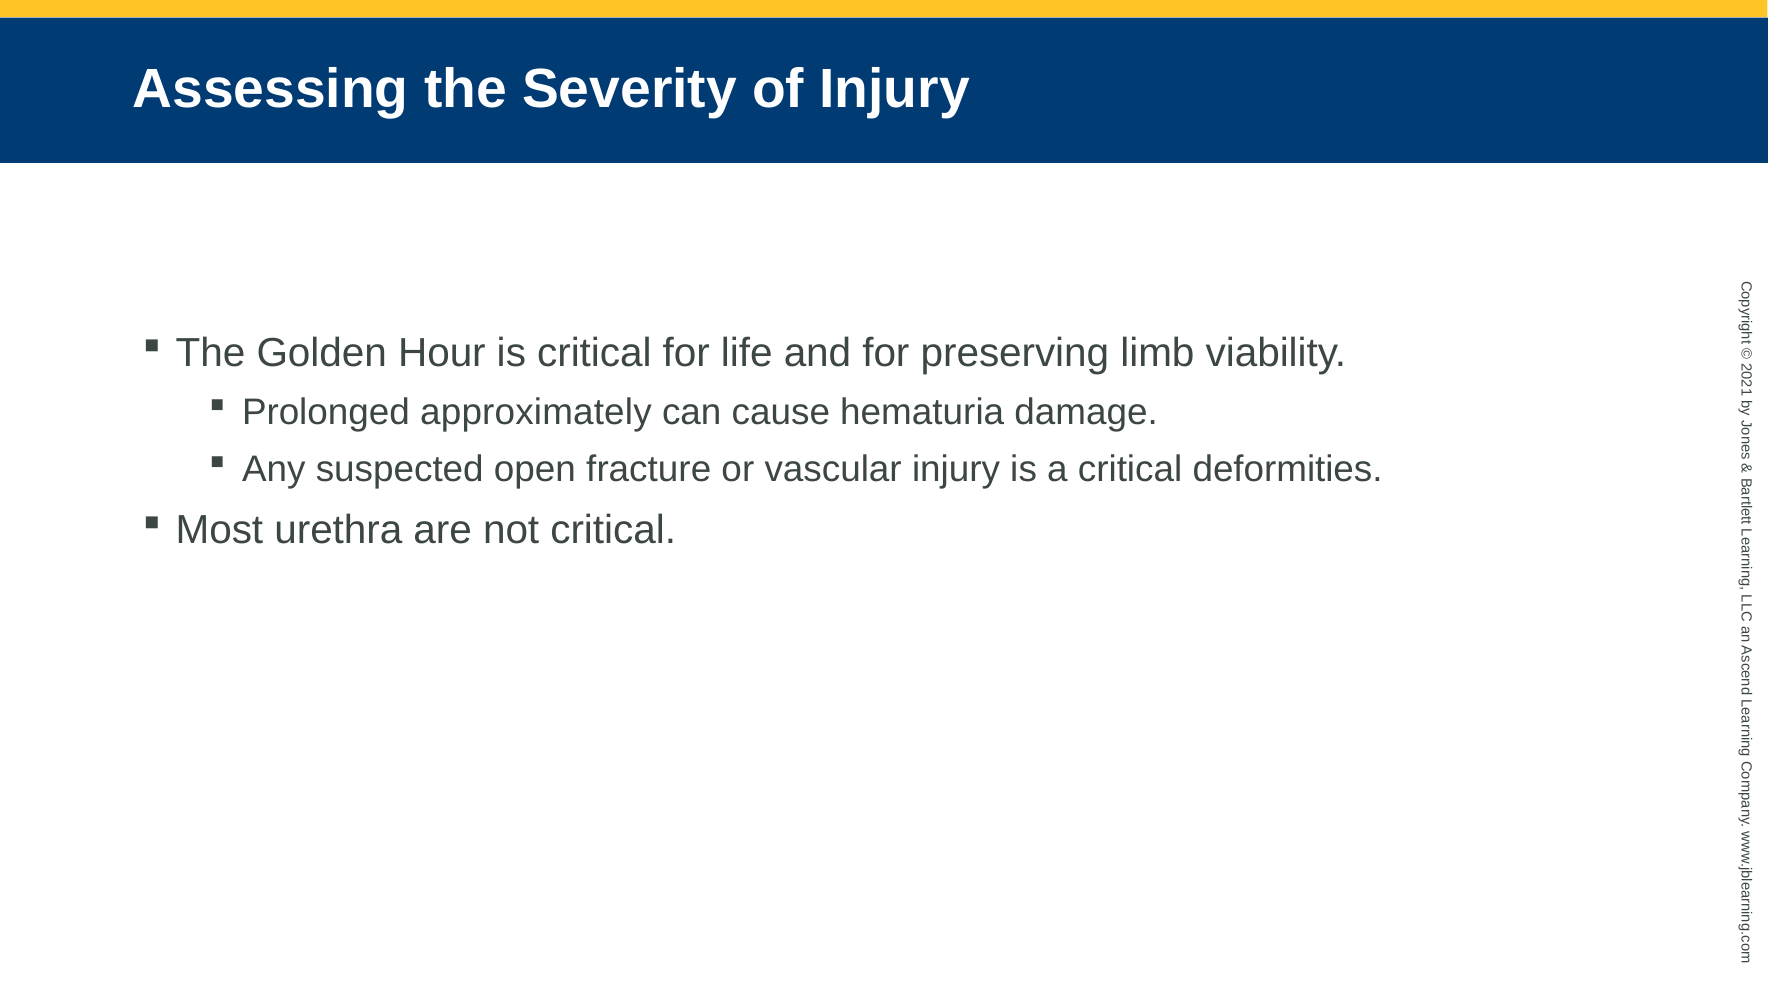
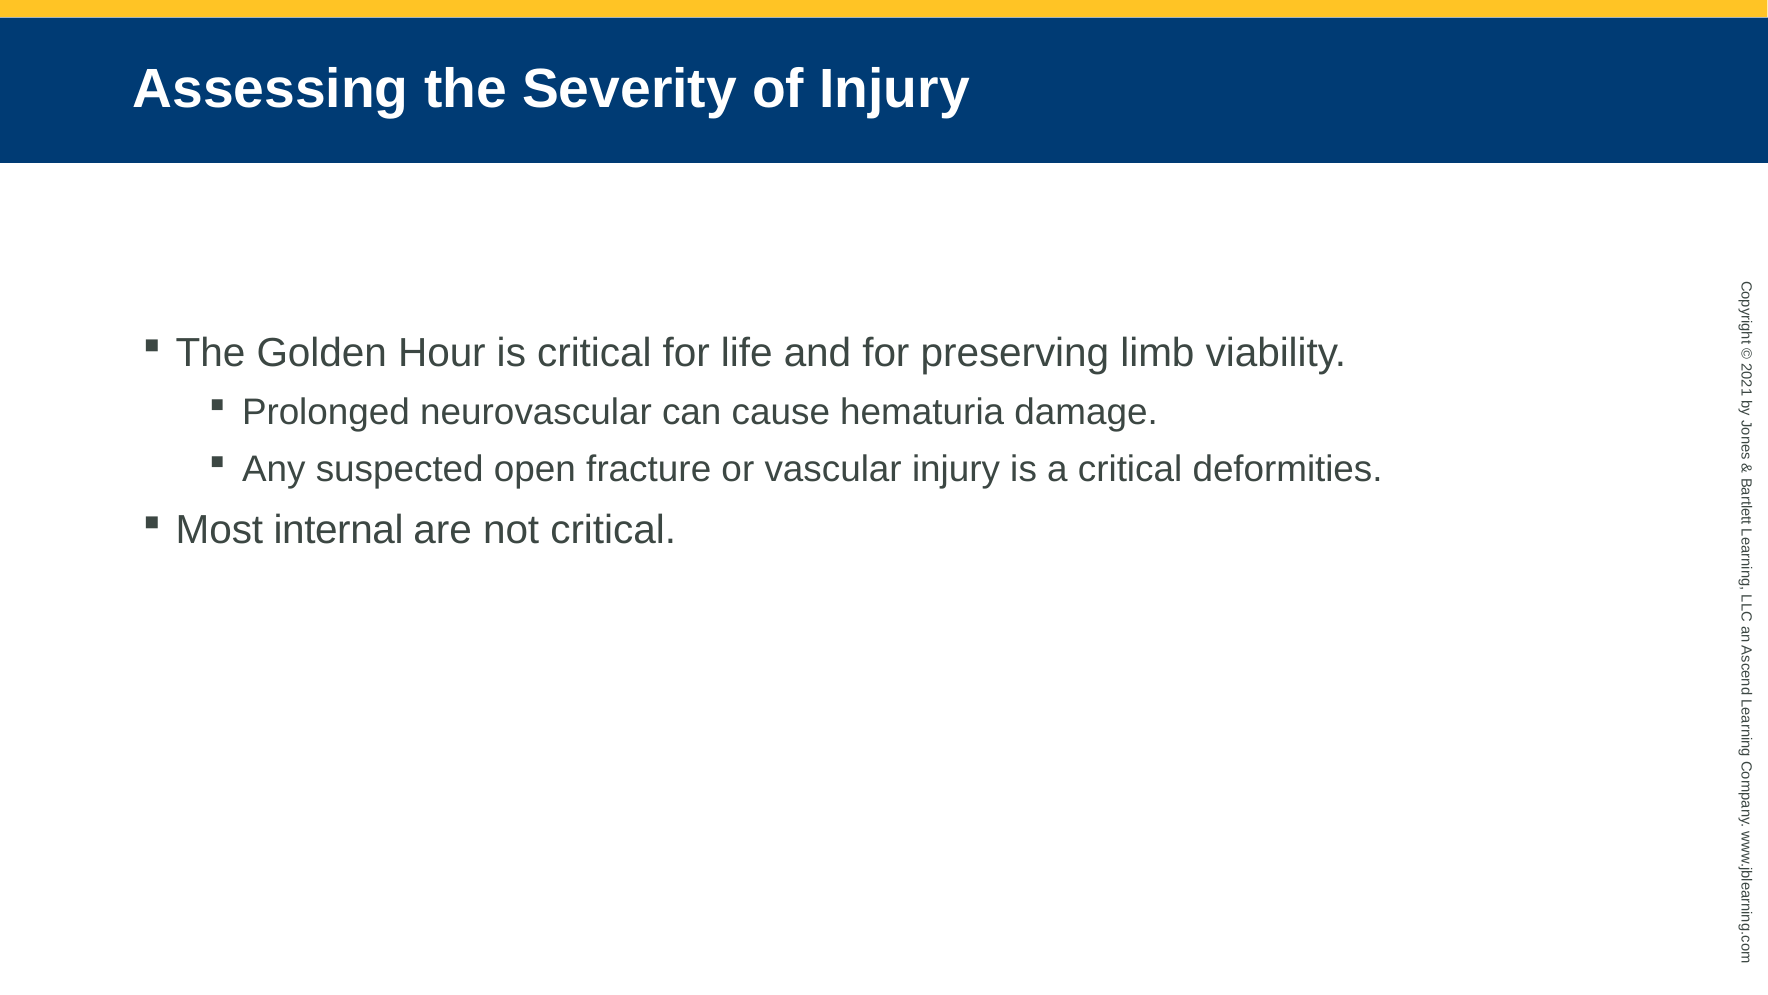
approximately: approximately -> neurovascular
urethra: urethra -> internal
